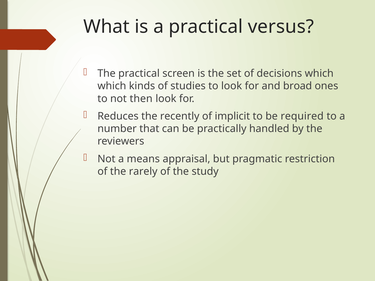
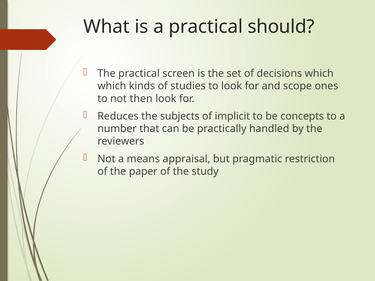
versus: versus -> should
broad: broad -> scope
recently: recently -> subjects
required: required -> concepts
rarely: rarely -> paper
